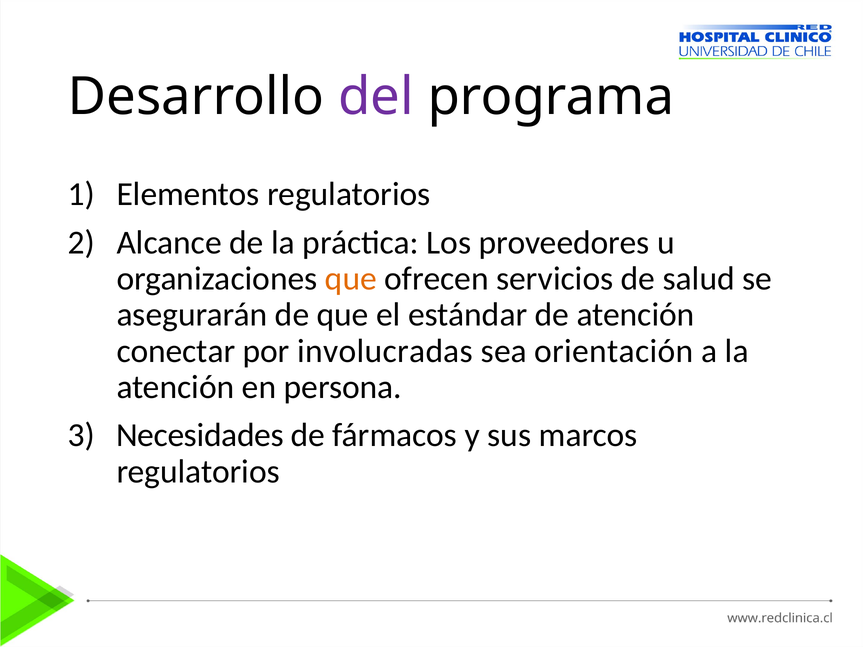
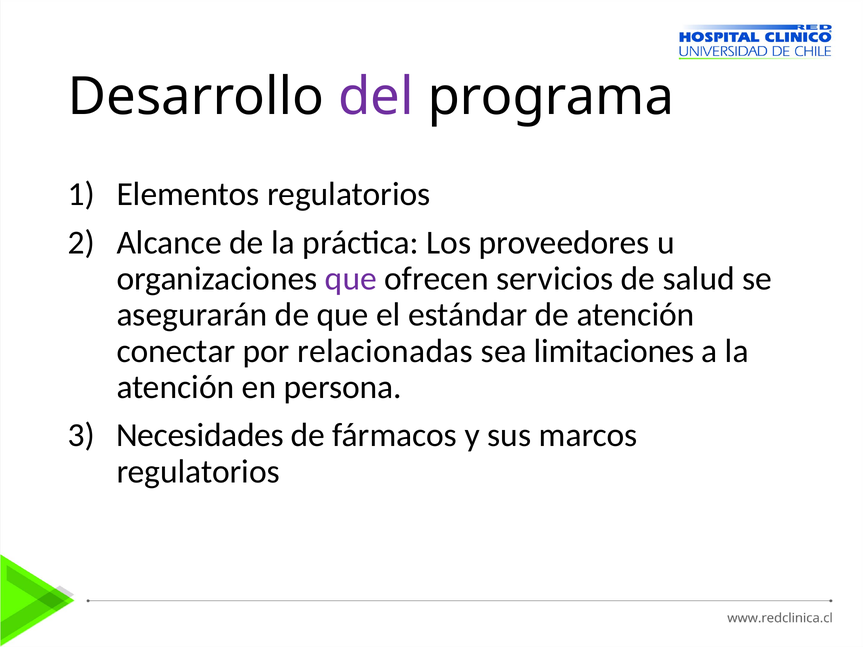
que at (351, 279) colour: orange -> purple
involucradas: involucradas -> relacionadas
orientación: orientación -> limitaciones
